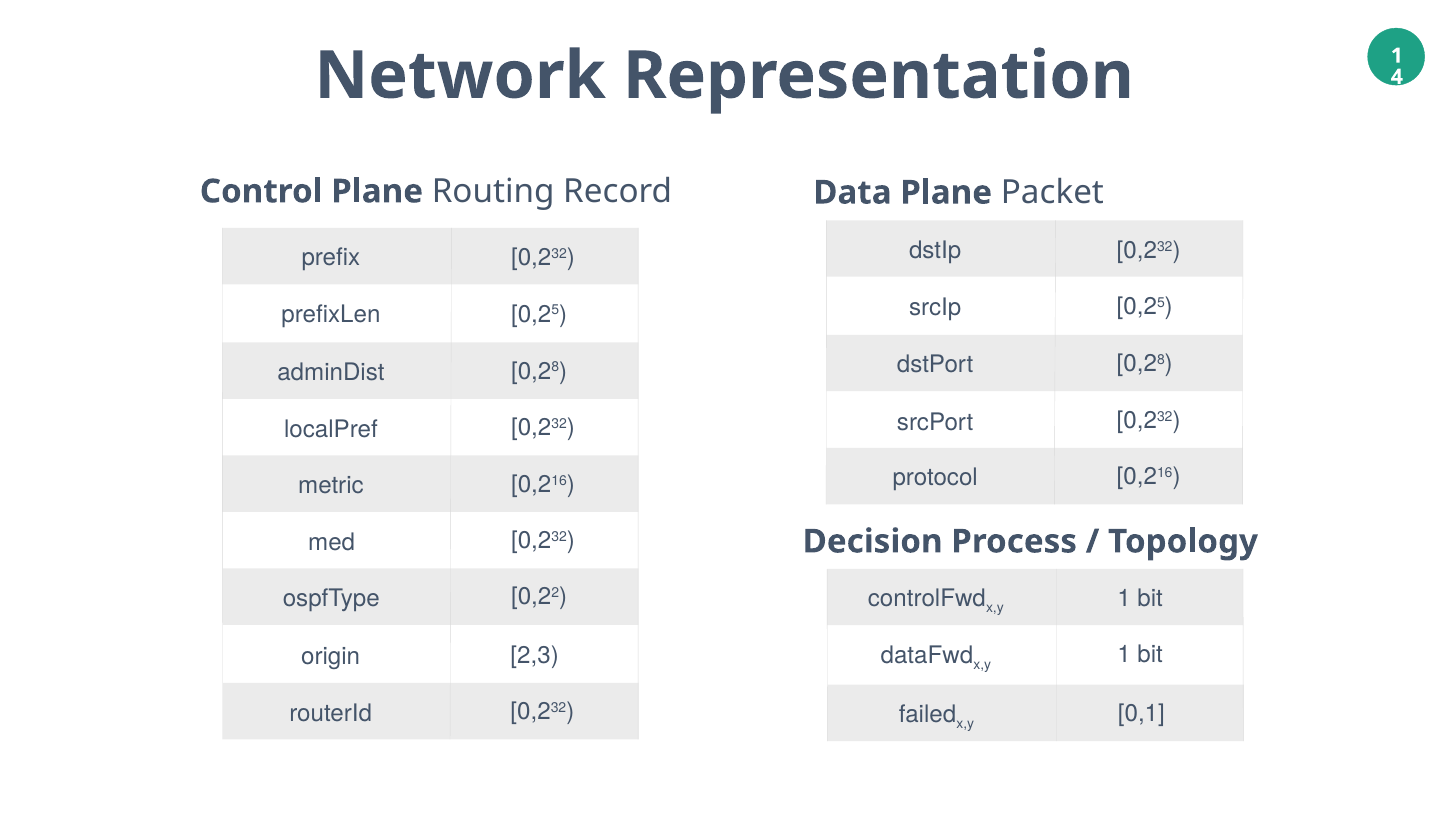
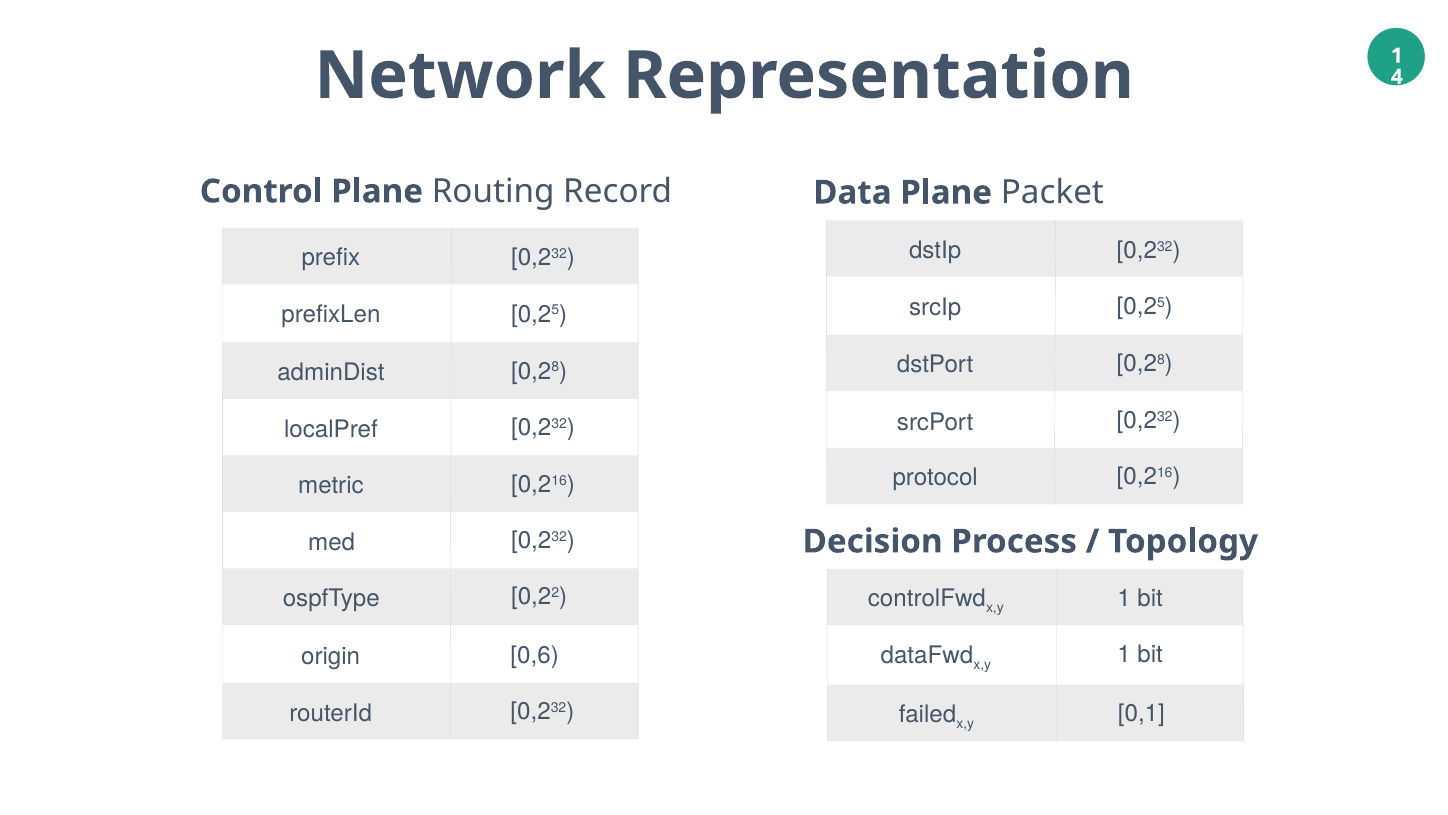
2,3: 2,3 -> 0,6
